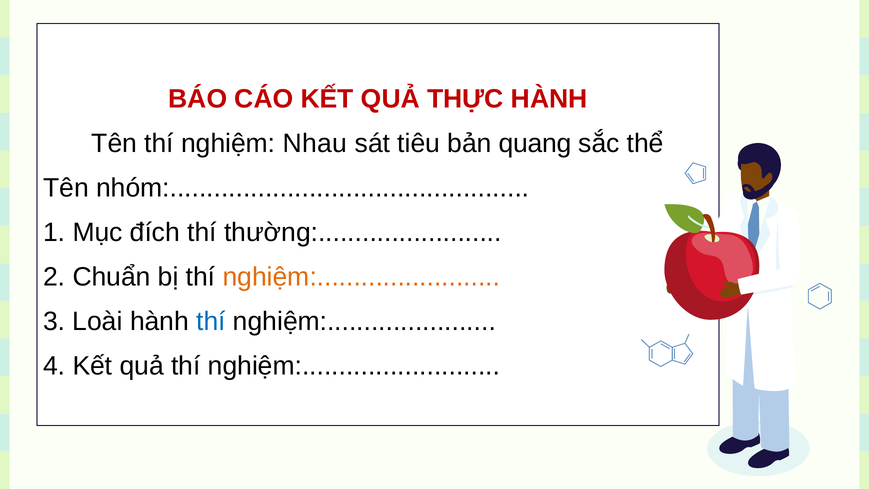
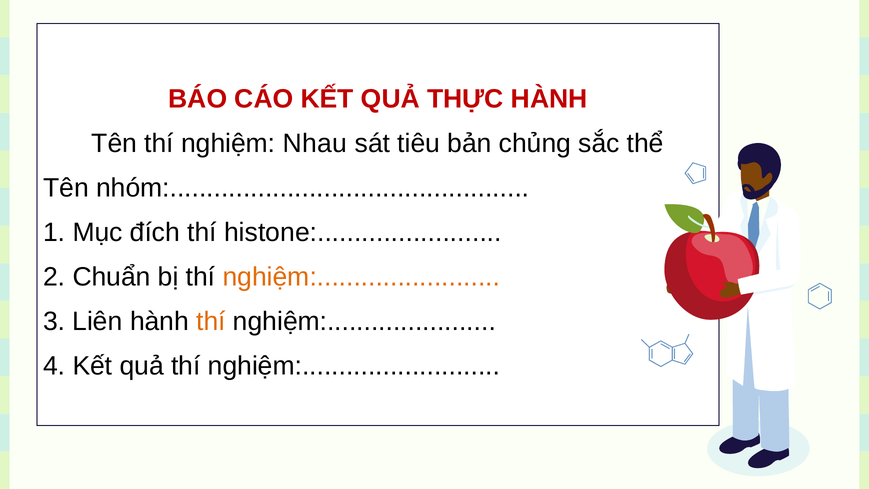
quang: quang -> chủng
thường: thường -> histone
Loài: Loài -> Liên
thí at (211, 321) colour: blue -> orange
